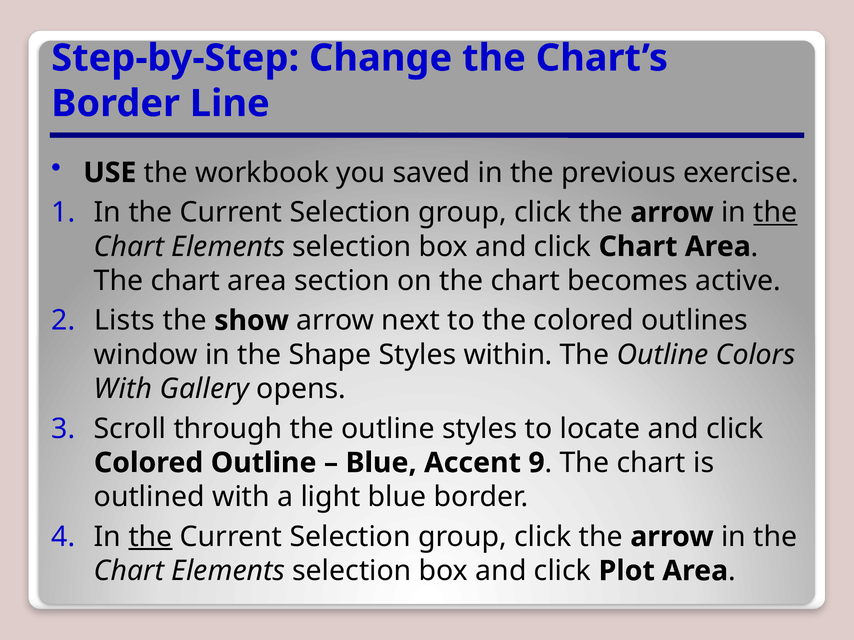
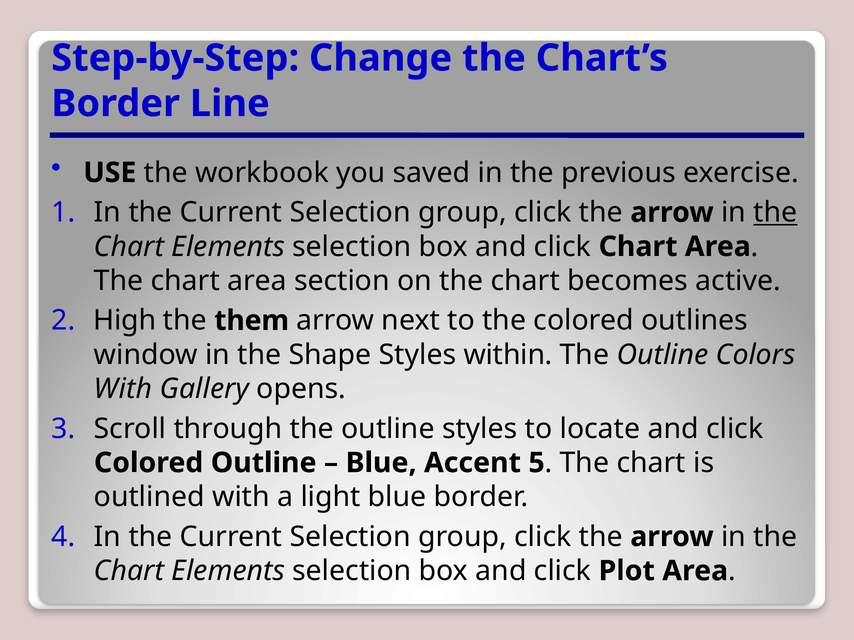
Lists: Lists -> High
show: show -> them
9: 9 -> 5
the at (150, 537) underline: present -> none
